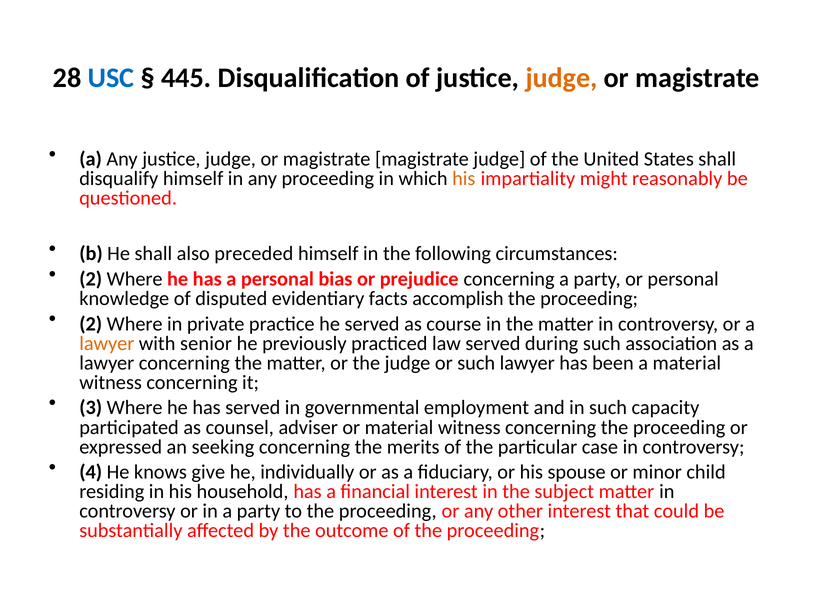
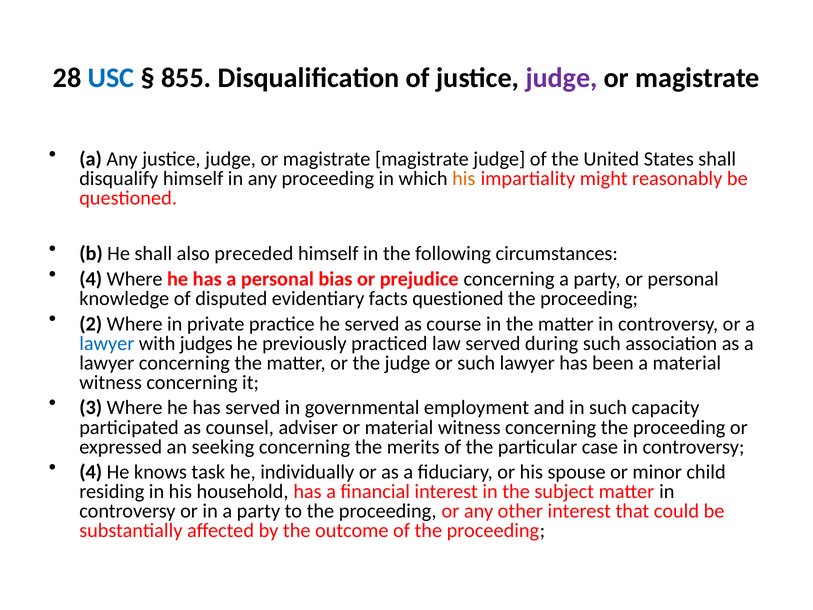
445: 445 -> 855
judge at (561, 78) colour: orange -> purple
2 at (91, 279): 2 -> 4
facts accomplish: accomplish -> questioned
lawyer at (107, 343) colour: orange -> blue
senior: senior -> judges
give: give -> task
